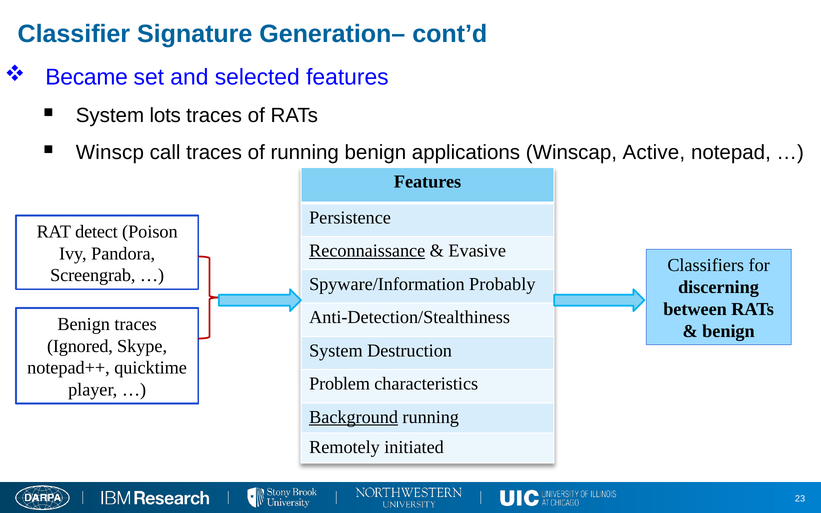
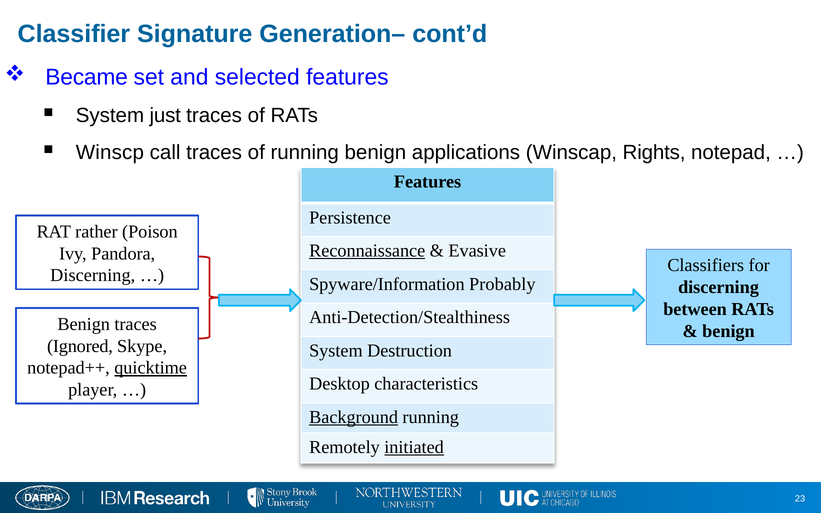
lots: lots -> just
Active: Active -> Rights
detect: detect -> rather
Screengrab at (93, 276): Screengrab -> Discerning
quicktime underline: none -> present
Problem: Problem -> Desktop
initiated underline: none -> present
